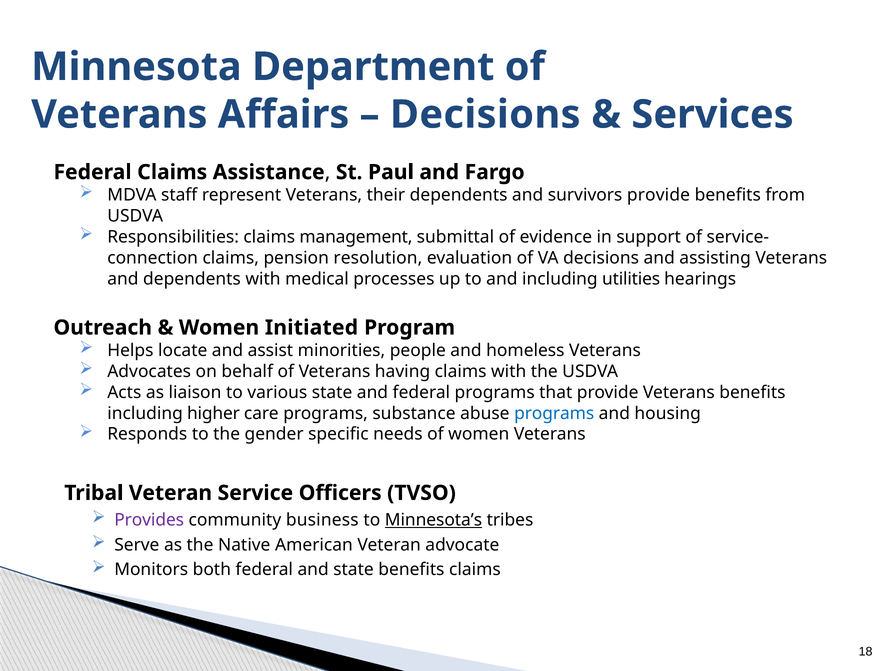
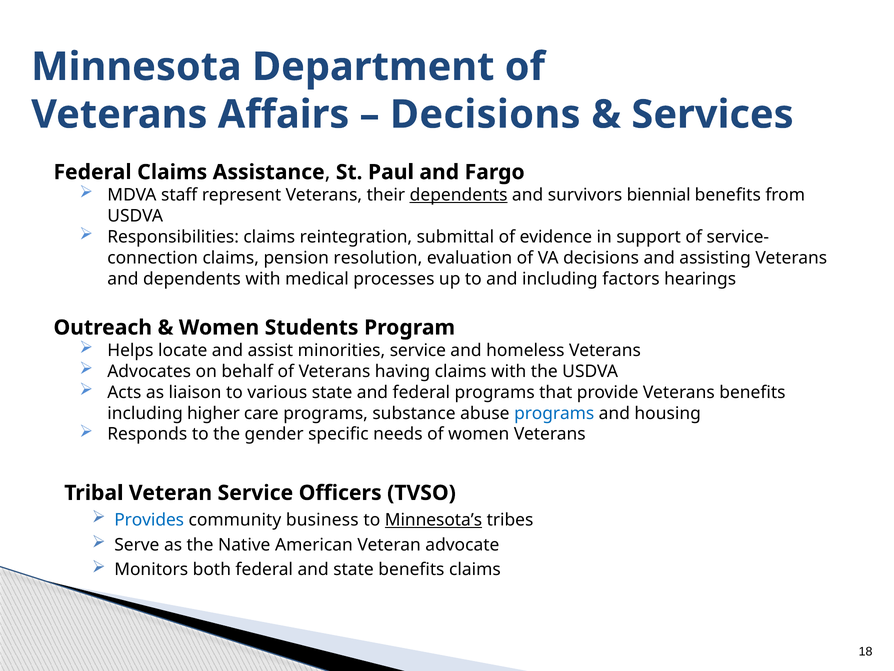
dependents at (459, 195) underline: none -> present
survivors provide: provide -> biennial
management: management -> reintegration
utilities: utilities -> factors
Initiated: Initiated -> Students
minorities people: people -> service
Provides colour: purple -> blue
